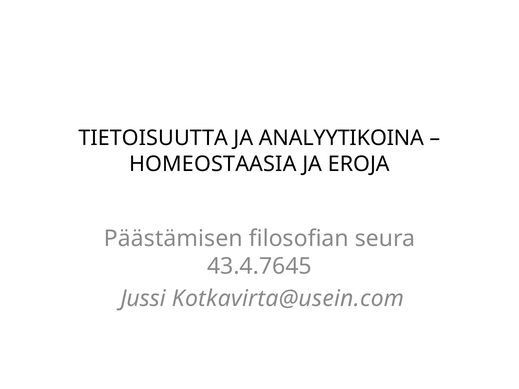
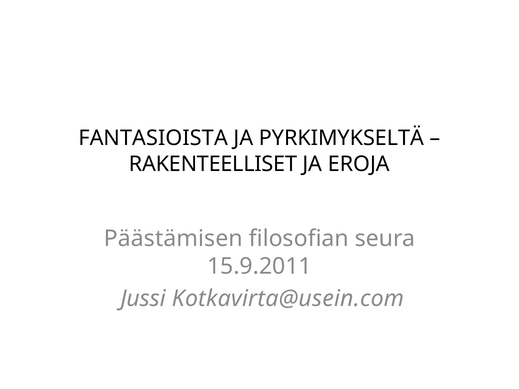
TIETOISUUTTA: TIETOISUUTTA -> FANTASIOISTA
ANALYYTIKOINA: ANALYYTIKOINA -> PYRKIMYKSELTÄ
HOMEOSTAASIA: HOMEOSTAASIA -> RAKENTEELLISET
43.4.7645: 43.4.7645 -> 15.9.2011
